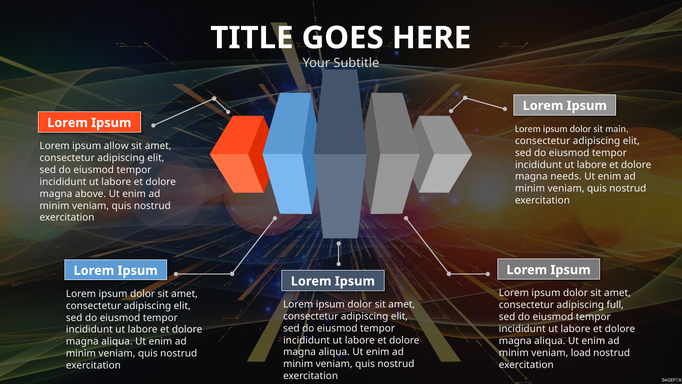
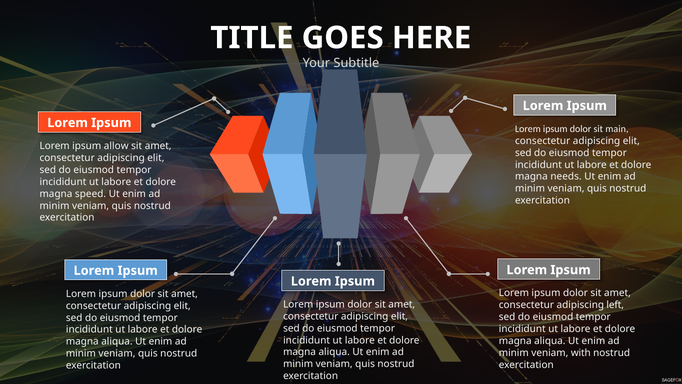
above: above -> speed
full: full -> left
load: load -> with
